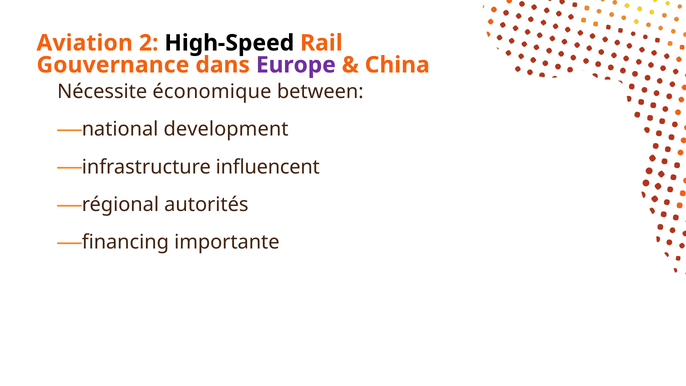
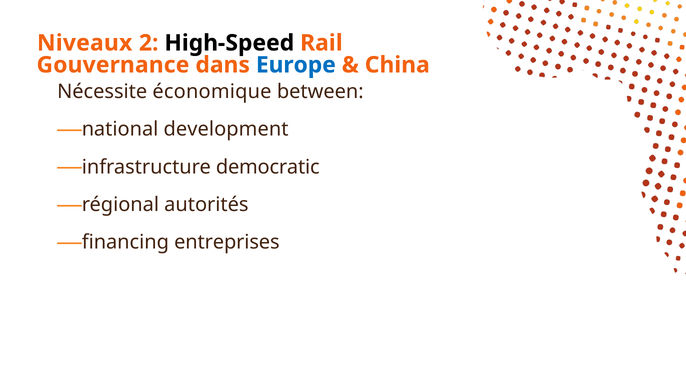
Aviation: Aviation -> Niveaux
Europe colour: purple -> blue
influencent: influencent -> democratic
importante: importante -> entreprises
